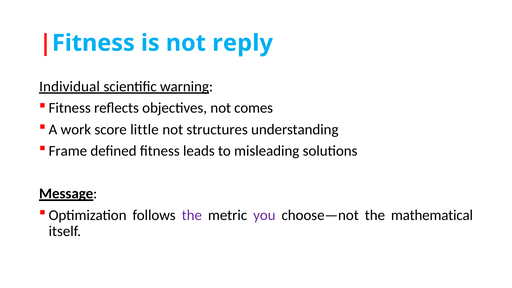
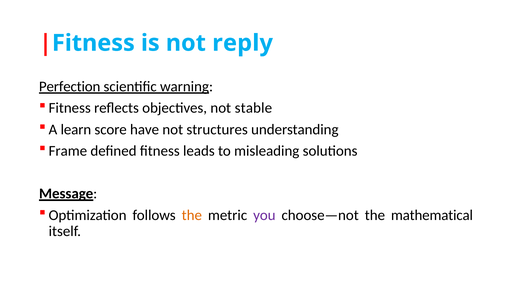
Individual: Individual -> Perfection
comes: comes -> stable
work: work -> learn
little: little -> have
the at (192, 215) colour: purple -> orange
